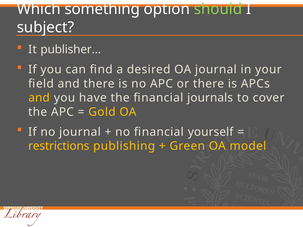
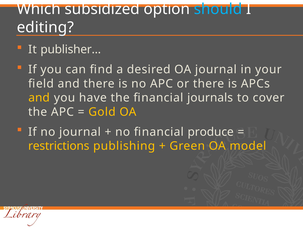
something: something -> subsidized
should colour: light green -> light blue
subject: subject -> editing
yourself: yourself -> produce
